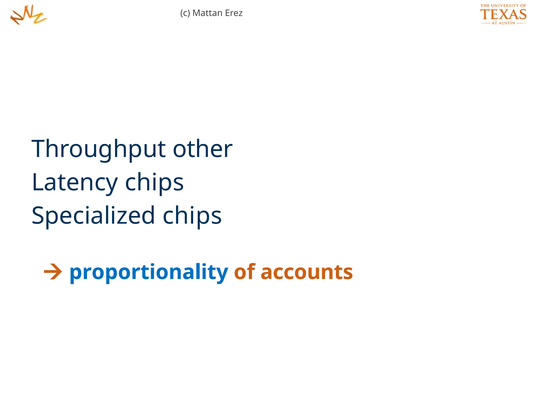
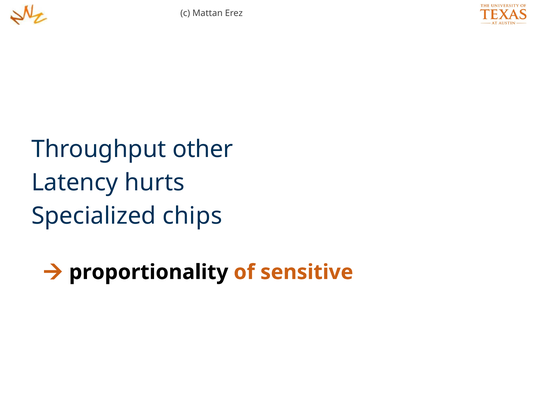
Latency chips: chips -> hurts
proportionality colour: blue -> black
accounts: accounts -> sensitive
